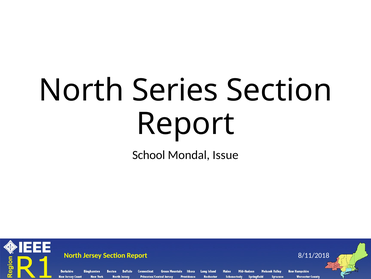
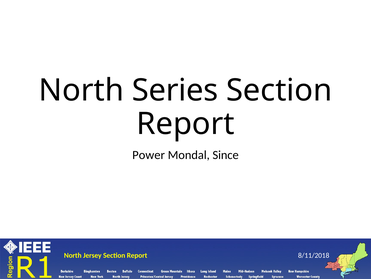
School: School -> Power
Issue: Issue -> Since
